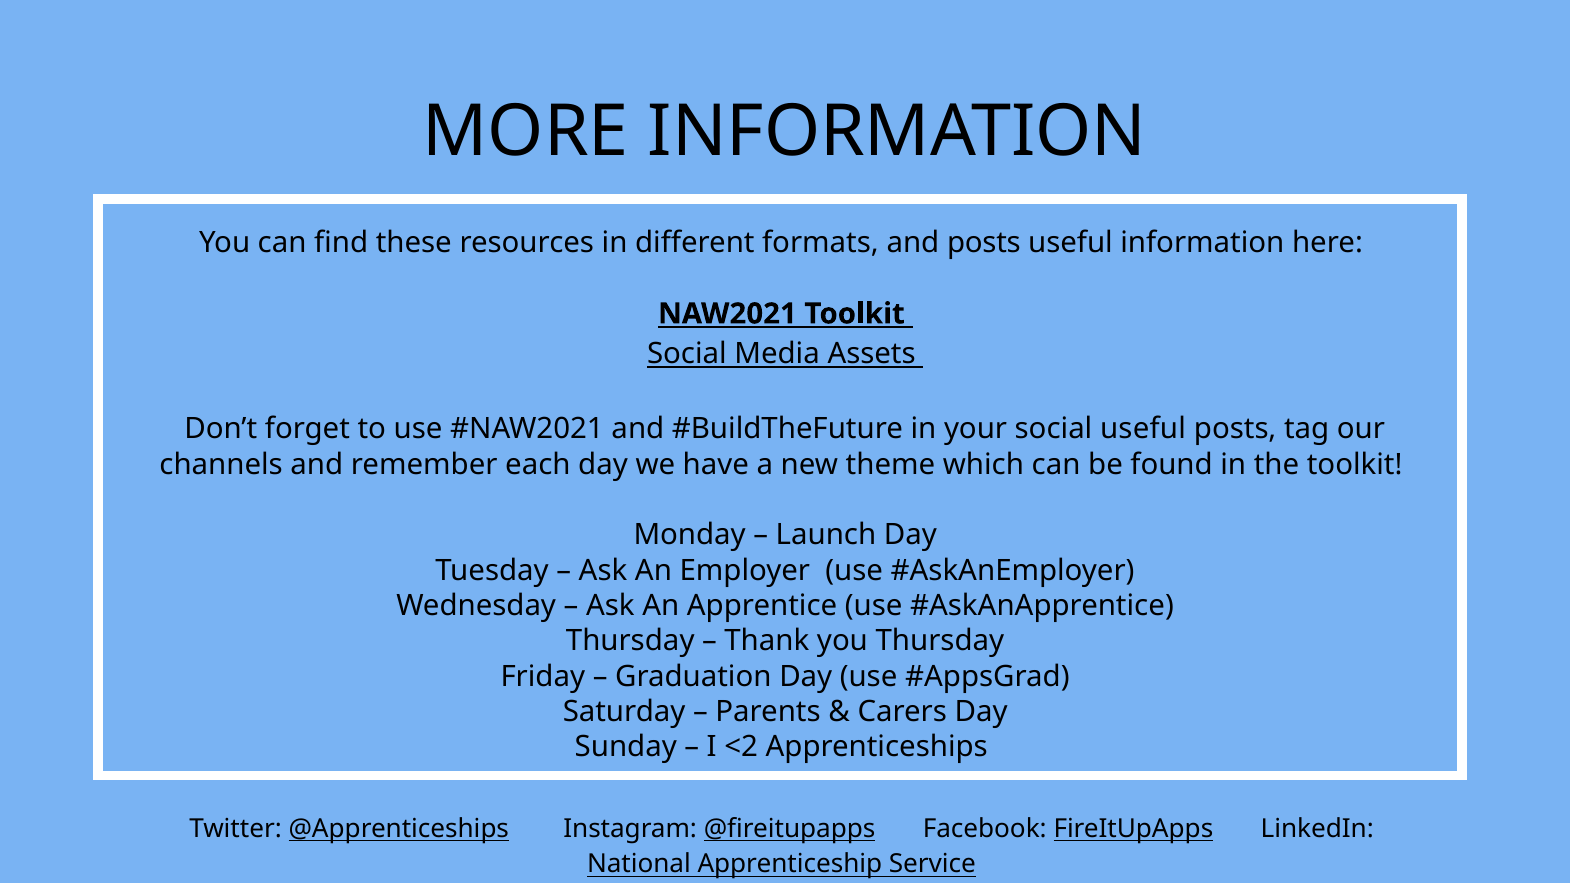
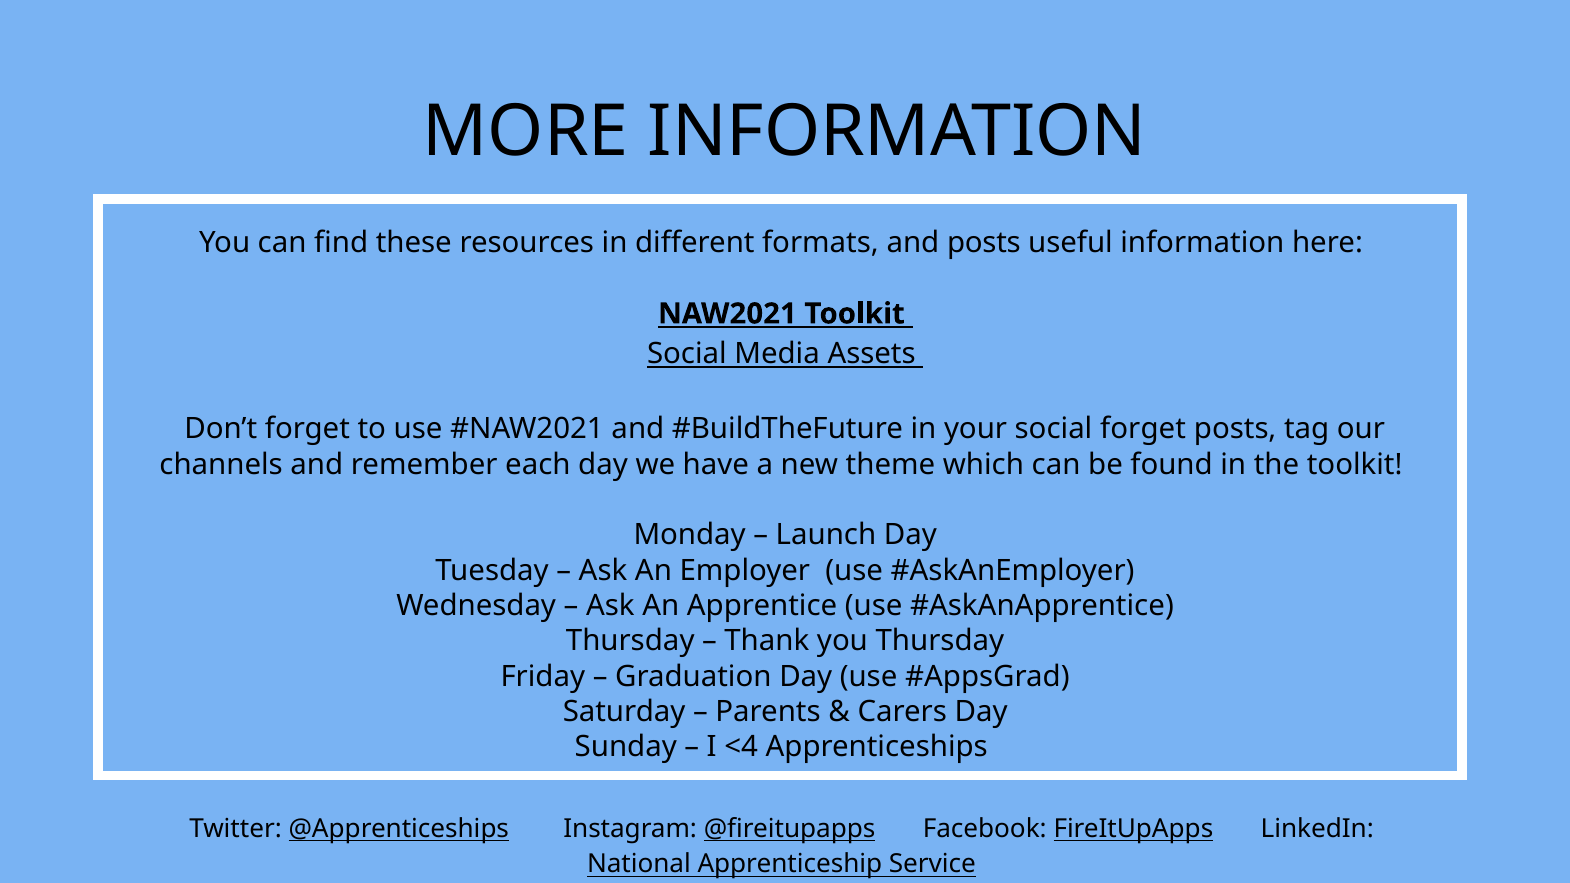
social useful: useful -> forget
<2: <2 -> <4
